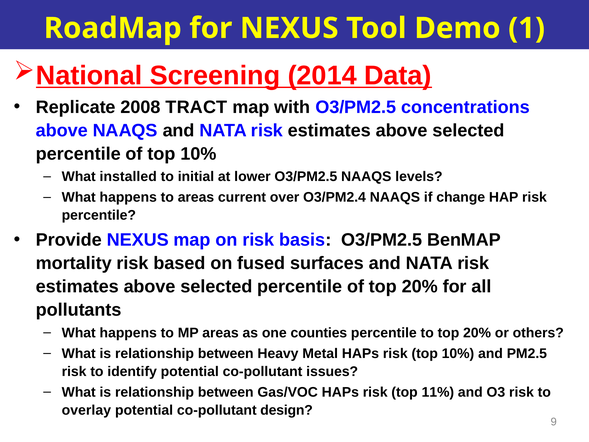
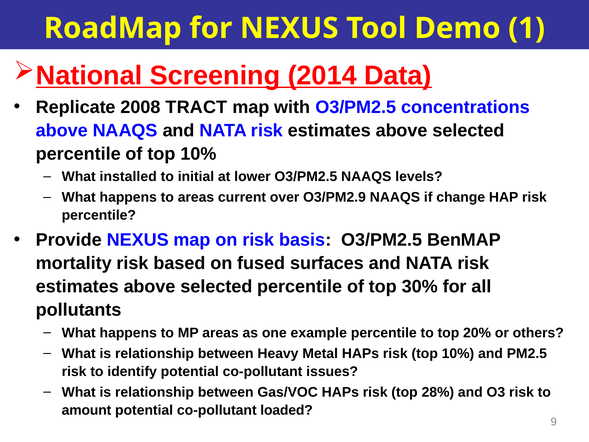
O3/PM2.4: O3/PM2.4 -> O3/PM2.9
of top 20%: 20% -> 30%
counties: counties -> example
11%: 11% -> 28%
overlay: overlay -> amount
design: design -> loaded
